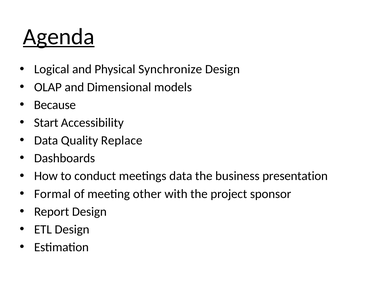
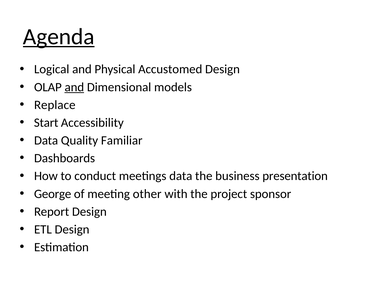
Synchronize: Synchronize -> Accustomed
and at (74, 87) underline: none -> present
Because: Because -> Replace
Replace: Replace -> Familiar
Formal: Formal -> George
